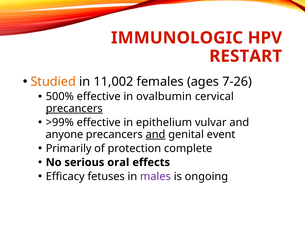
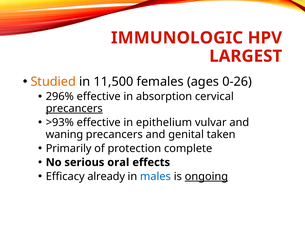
RESTART: RESTART -> LARGEST
11,002: 11,002 -> 11,500
7-26: 7-26 -> 0-26
500%: 500% -> 296%
ovalbumin: ovalbumin -> absorption
>99%: >99% -> >93%
anyone: anyone -> waning
and at (155, 134) underline: present -> none
event: event -> taken
fetuses: fetuses -> already
males colour: purple -> blue
ongoing underline: none -> present
